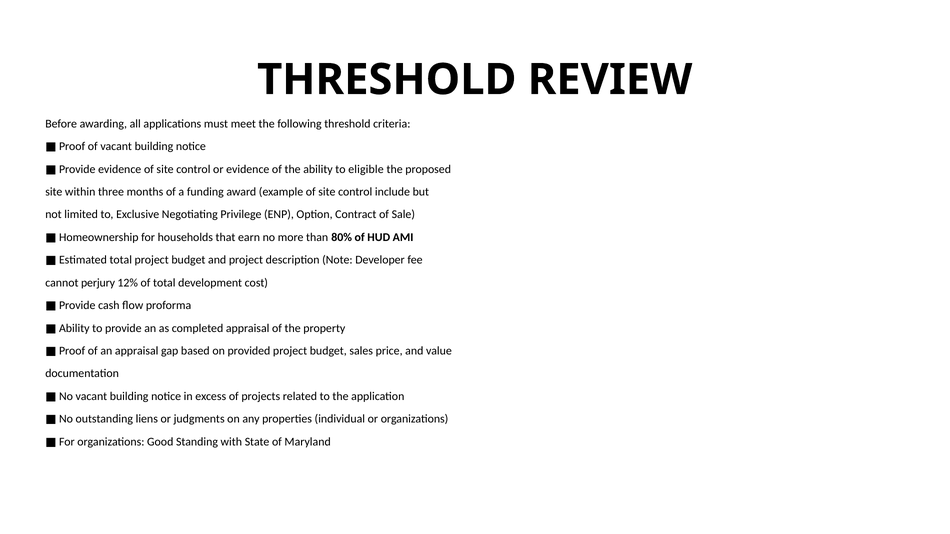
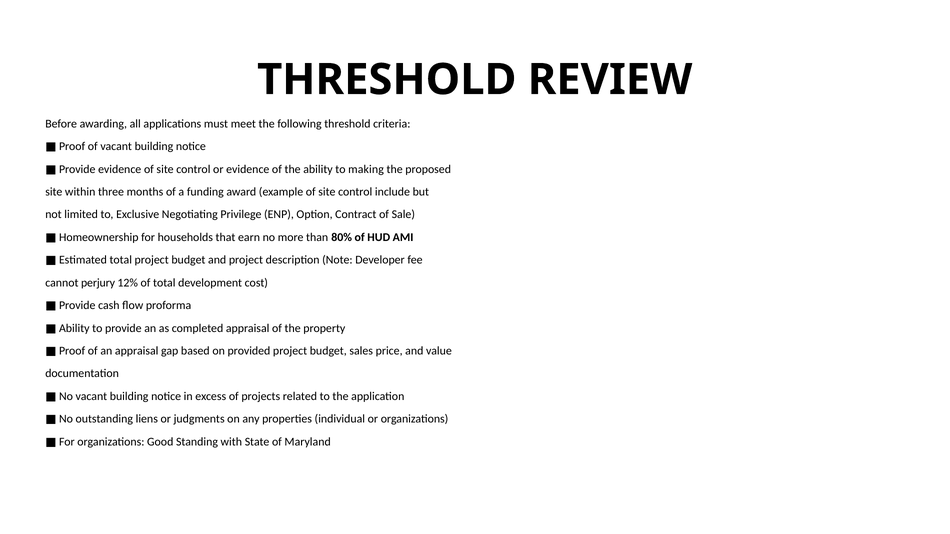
eligible: eligible -> making
